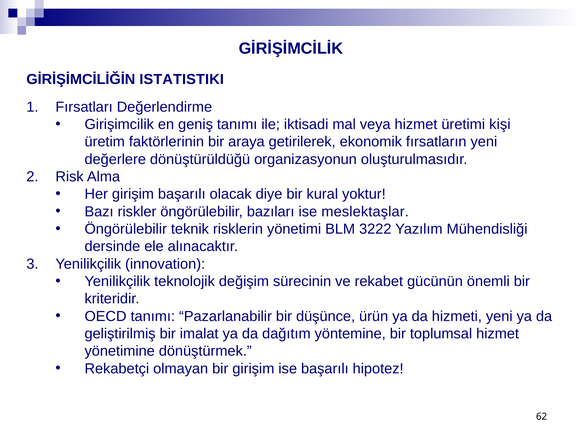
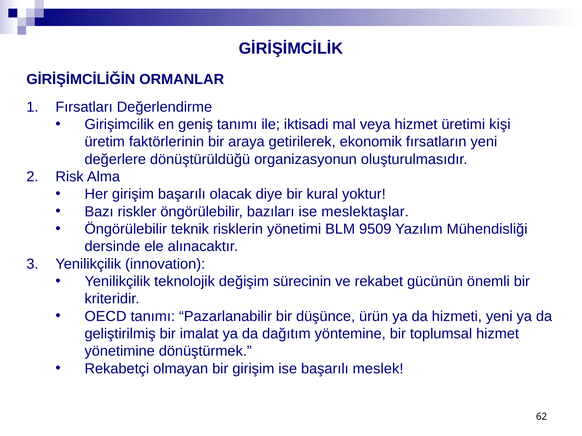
ISTATISTIKI: ISTATISTIKI -> ORMANLAR
3222: 3222 -> 9509
hipotez: hipotez -> meslek
